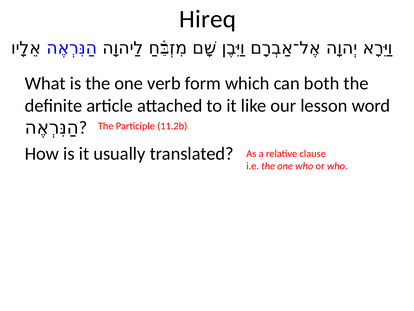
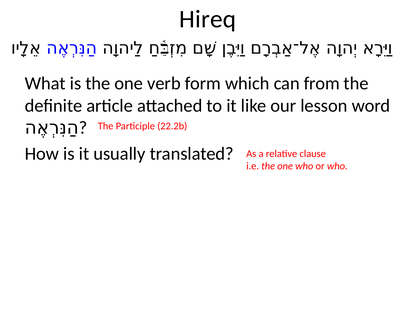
both: both -> from
11.2b: 11.2b -> 22.2b
